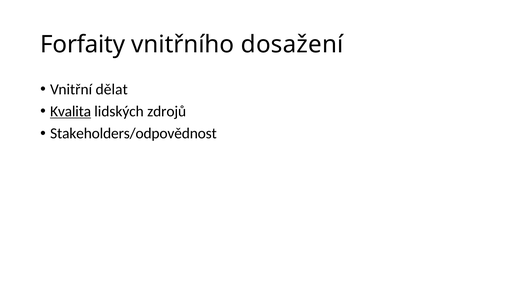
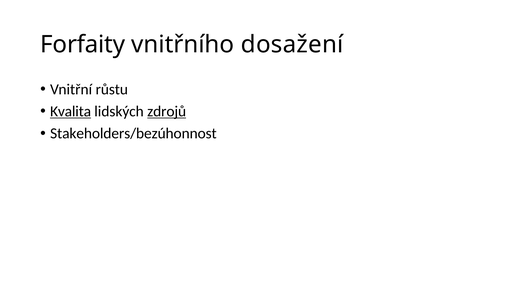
dělat: dělat -> růstu
zdrojů underline: none -> present
Stakeholders/odpovědnost: Stakeholders/odpovědnost -> Stakeholders/bezúhonnost
